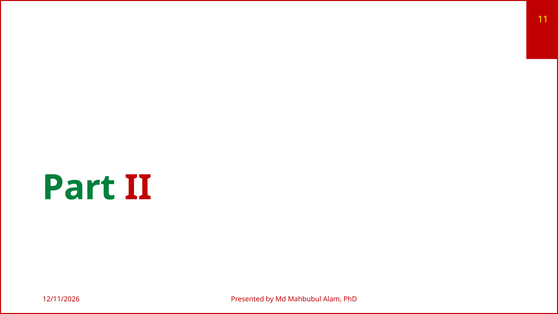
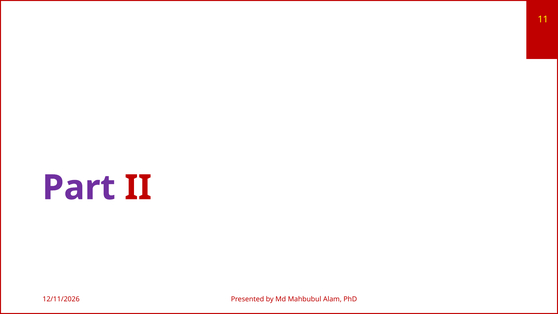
Part colour: green -> purple
